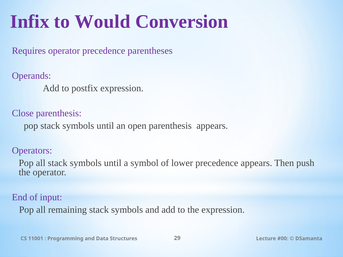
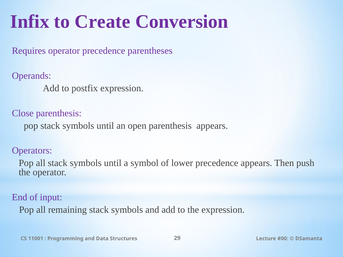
Would: Would -> Create
